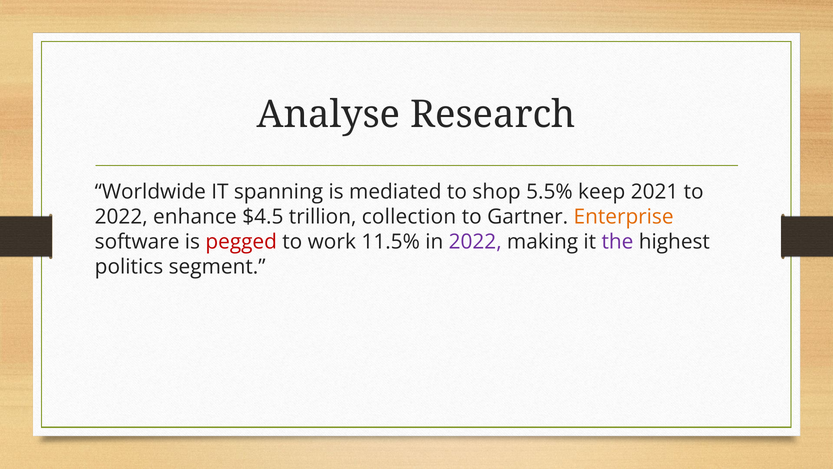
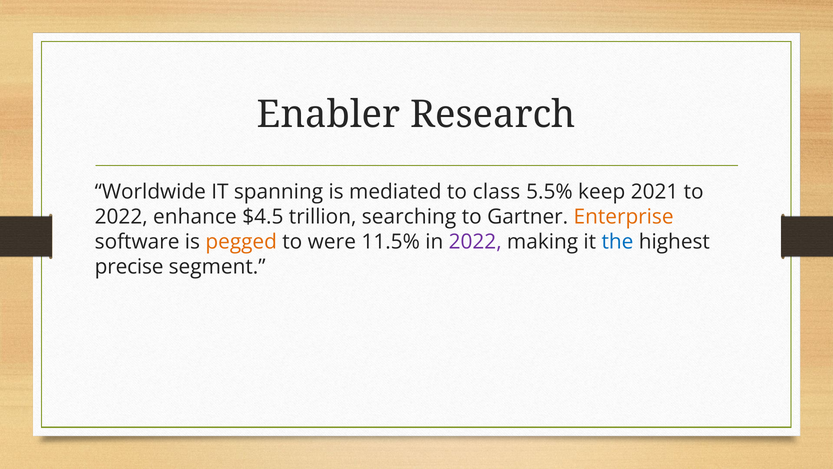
Analyse: Analyse -> Enabler
shop: shop -> class
collection: collection -> searching
pegged colour: red -> orange
work: work -> were
the colour: purple -> blue
politics: politics -> precise
